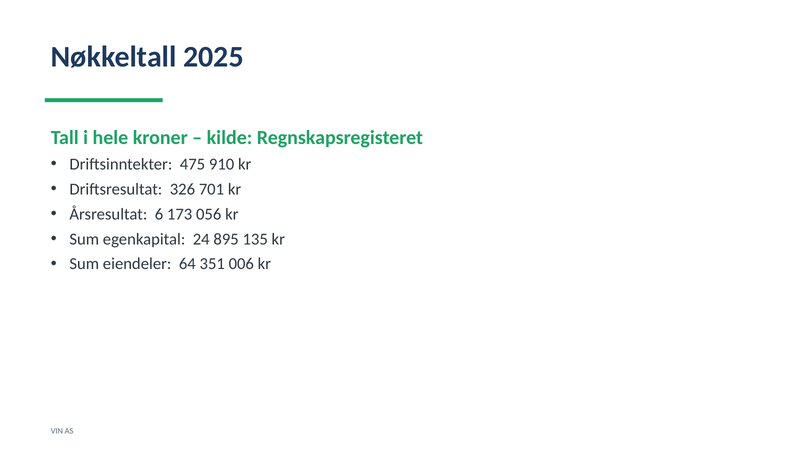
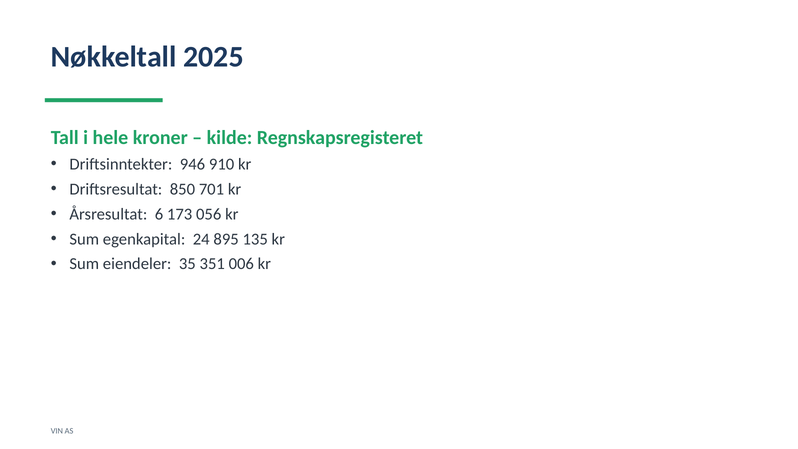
475: 475 -> 946
326: 326 -> 850
64: 64 -> 35
